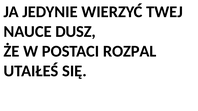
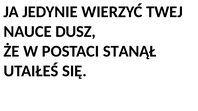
ROZPAL: ROZPAL -> STANĄŁ
